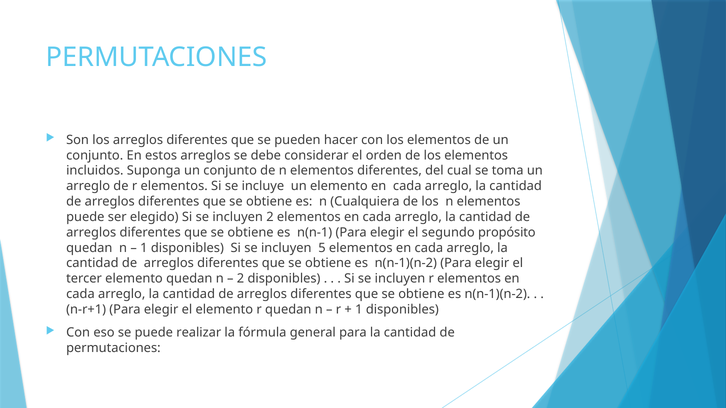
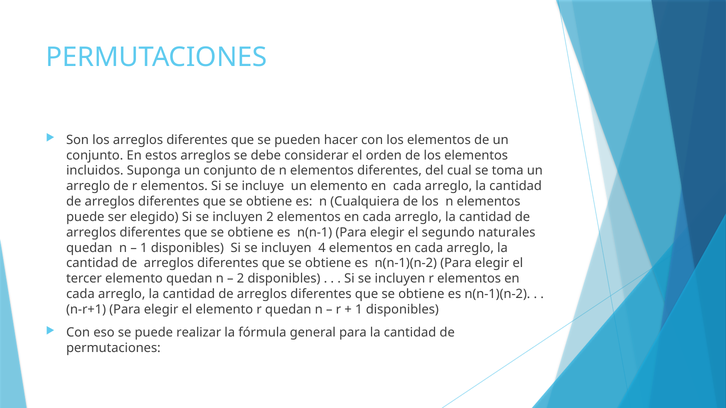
propósito: propósito -> naturales
5: 5 -> 4
